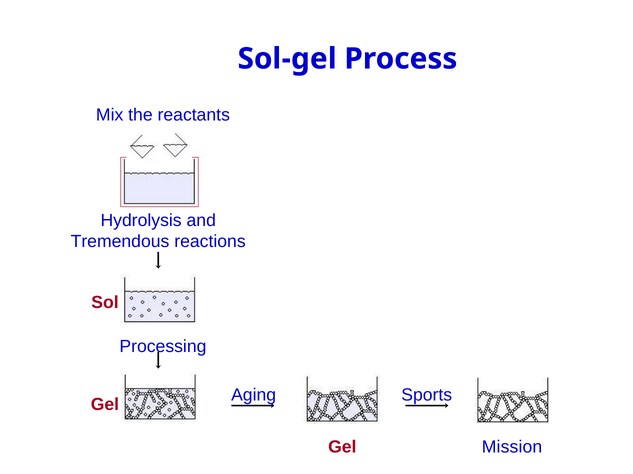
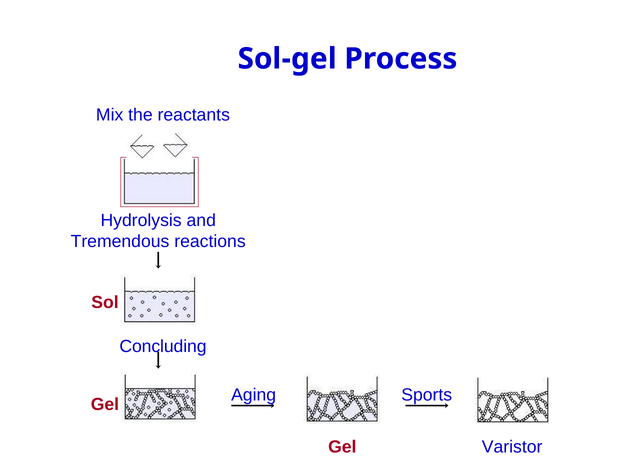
Processing: Processing -> Concluding
Mission: Mission -> Varistor
